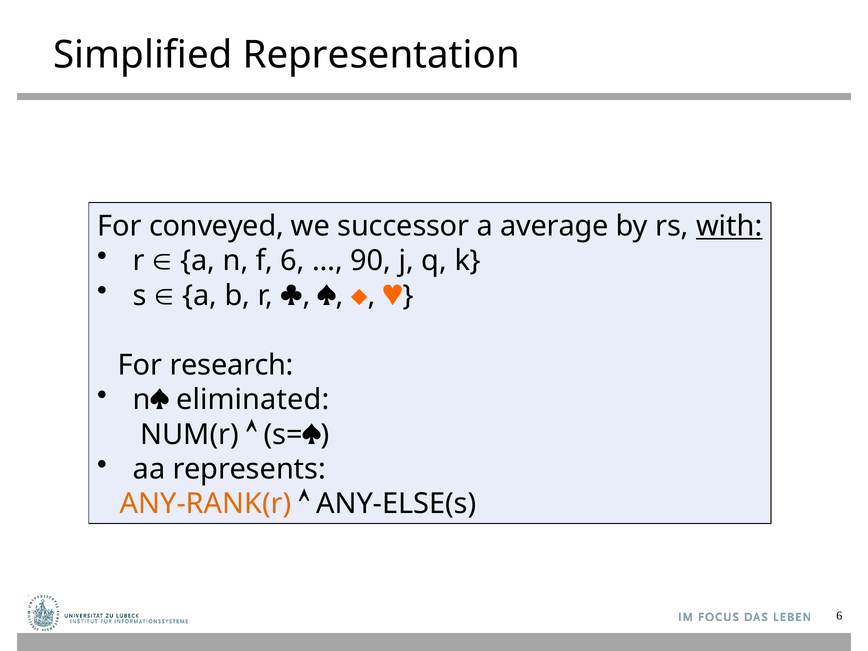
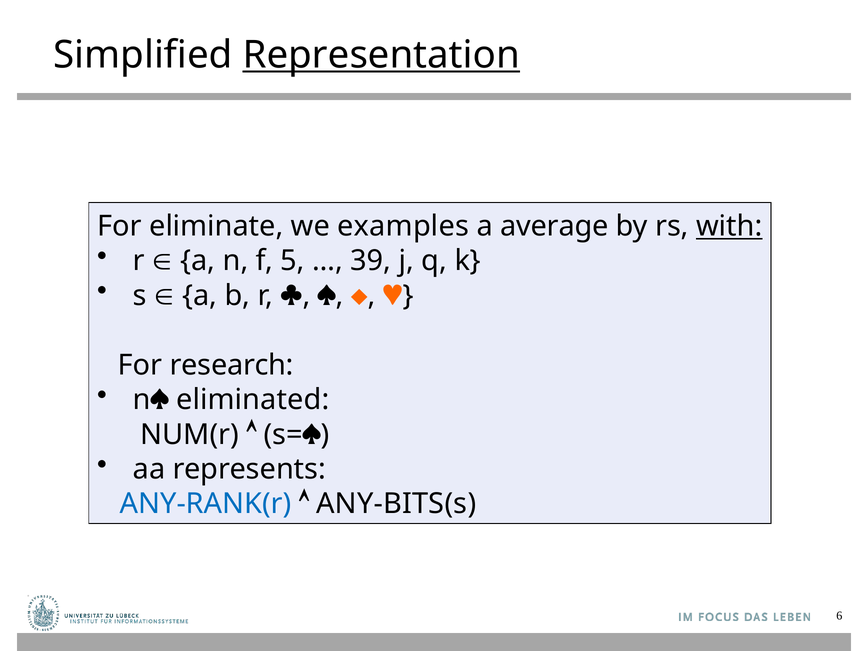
Representation underline: none -> present
conveyed: conveyed -> eliminate
successor: successor -> examples
f 6: 6 -> 5
90: 90 -> 39
ANY-RANK(r colour: orange -> blue
ANY-ELSE(s: ANY-ELSE(s -> ANY-BITS(s
